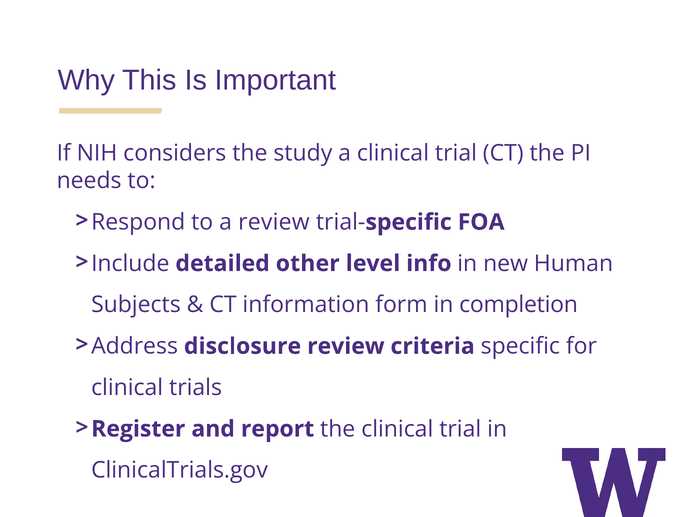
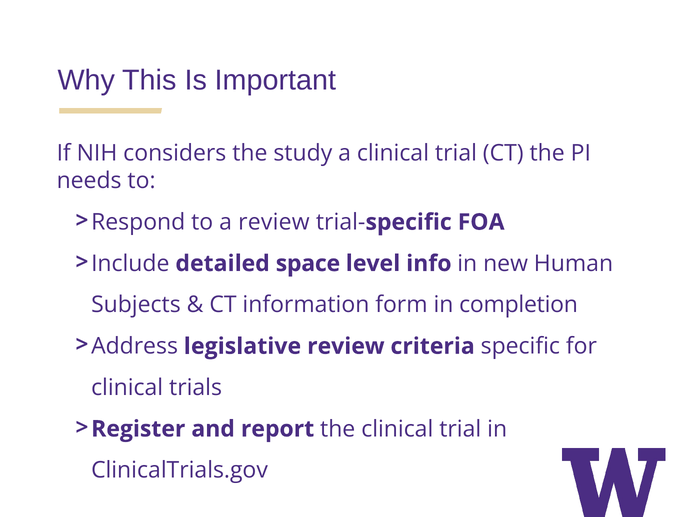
other: other -> space
disclosure: disclosure -> legislative
